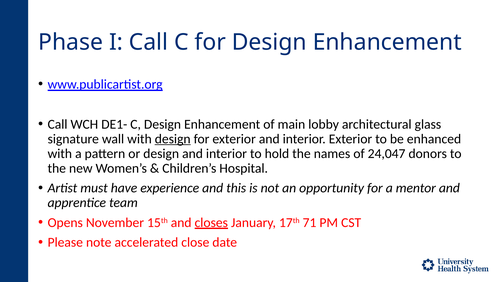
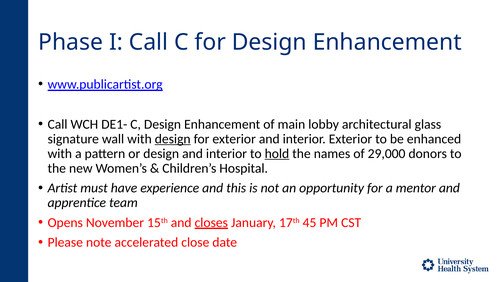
hold underline: none -> present
24,047: 24,047 -> 29,000
71: 71 -> 45
